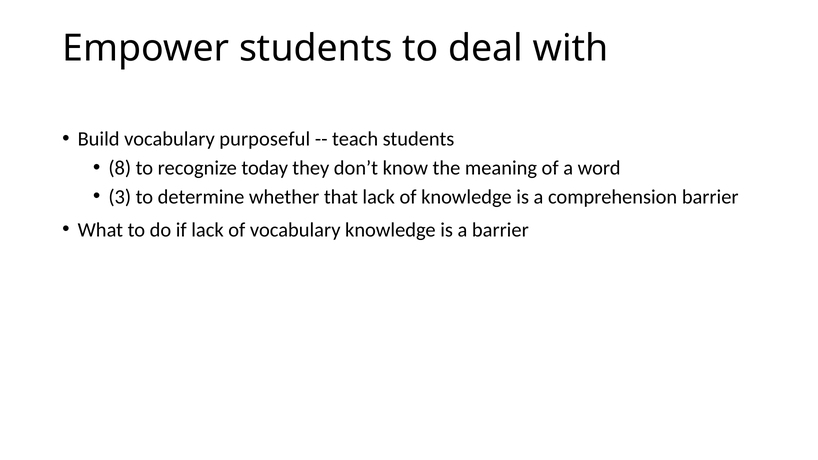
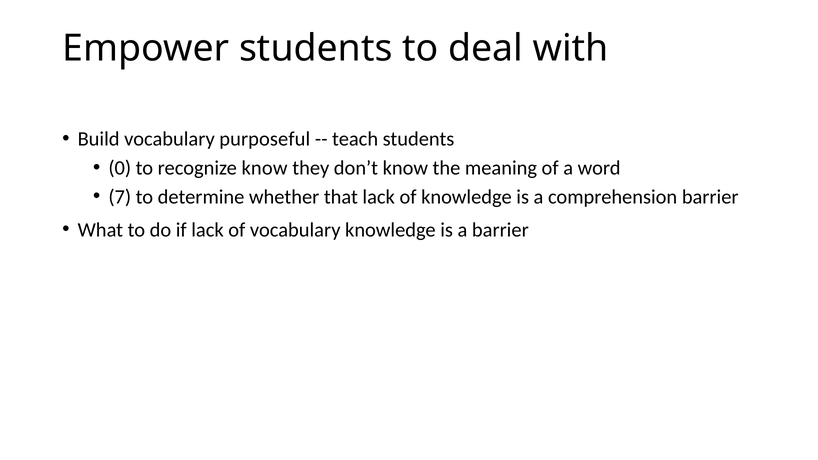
8: 8 -> 0
recognize today: today -> know
3: 3 -> 7
